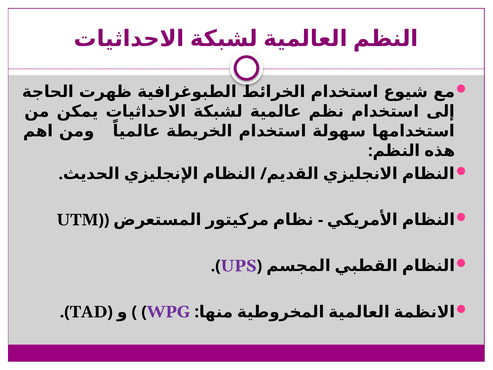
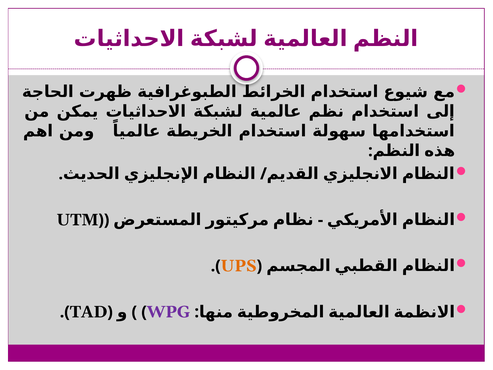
UPS colour: purple -> orange
